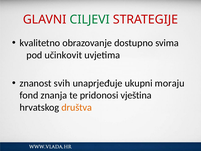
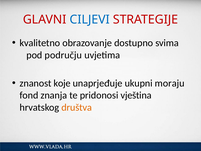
CILJEVI colour: green -> blue
učinkovit: učinkovit -> području
svih: svih -> koje
